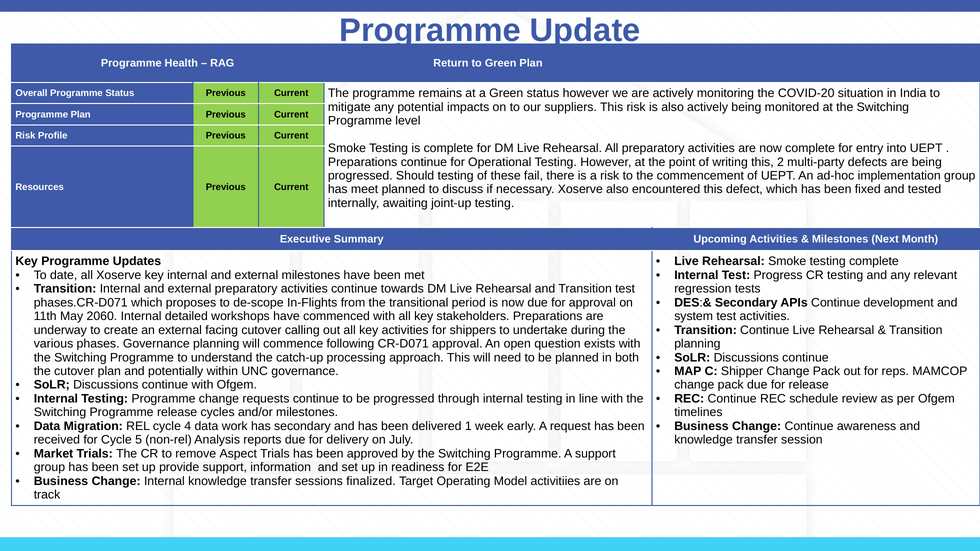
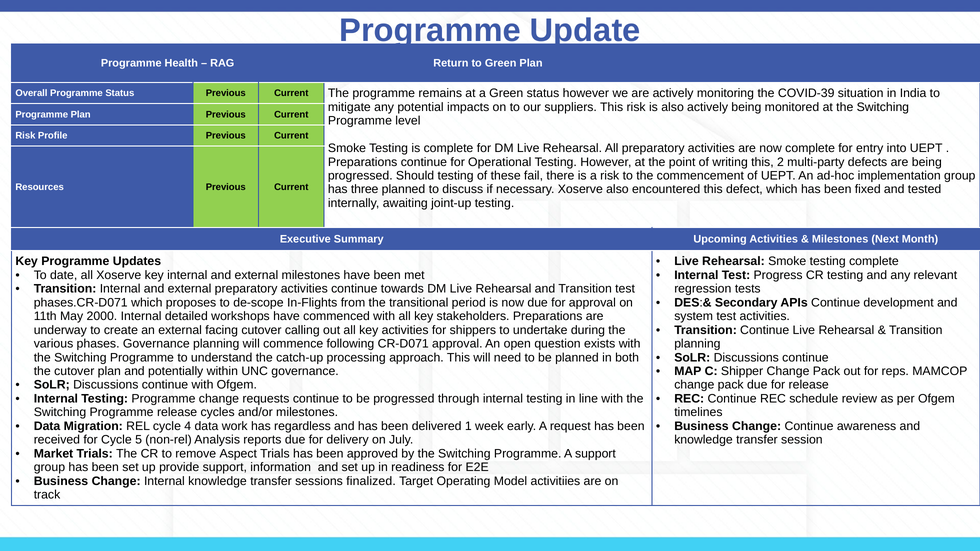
COVID-20: COVID-20 -> COVID-39
meet: meet -> three
2060: 2060 -> 2000
has secondary: secondary -> regardless
